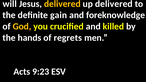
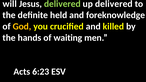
delivered at (62, 4) colour: yellow -> light green
gain: gain -> held
regrets: regrets -> waiting
9:23: 9:23 -> 6:23
